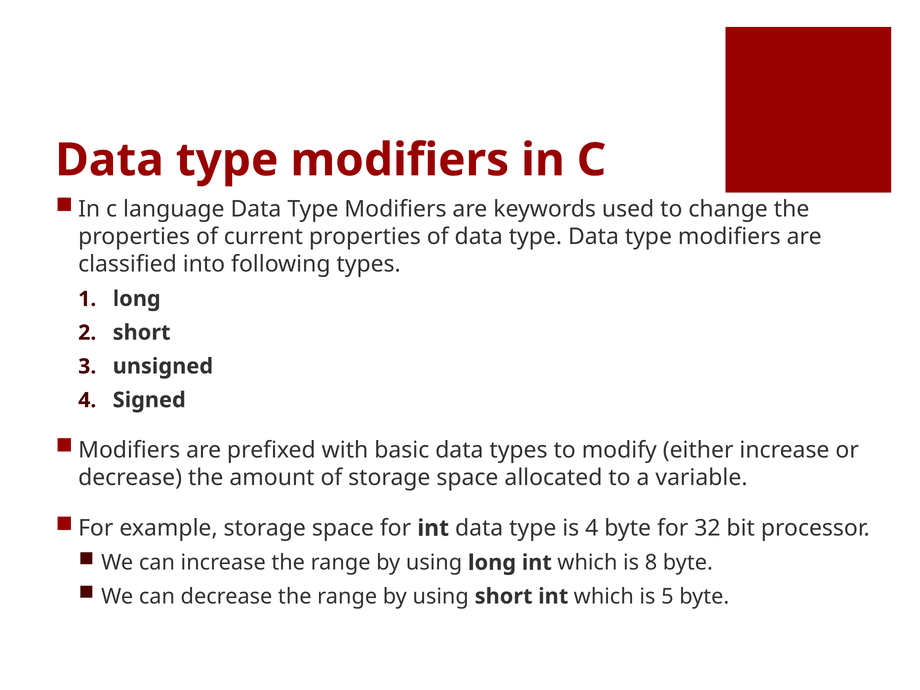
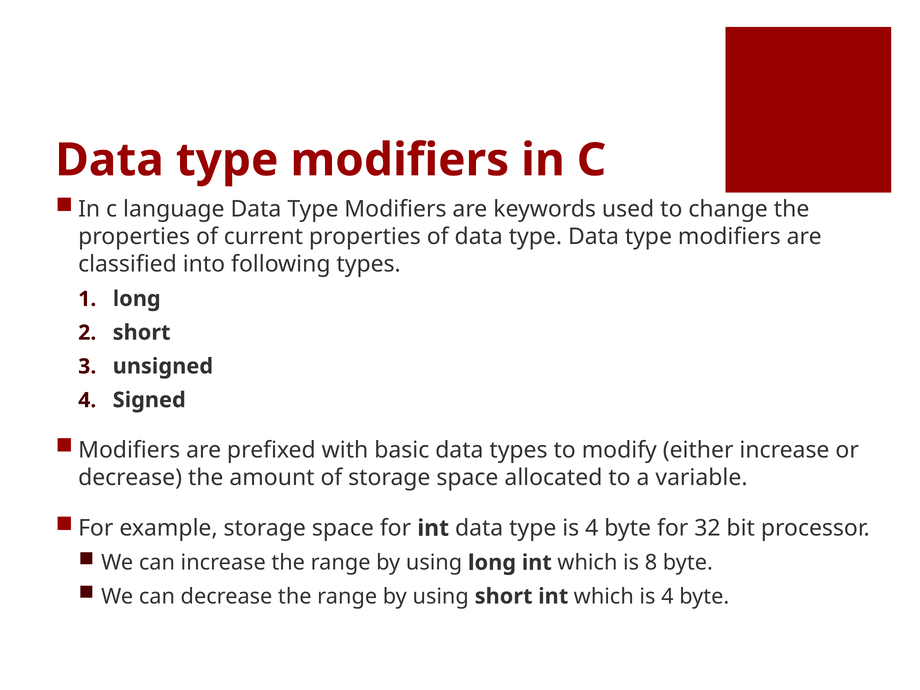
which is 5: 5 -> 4
